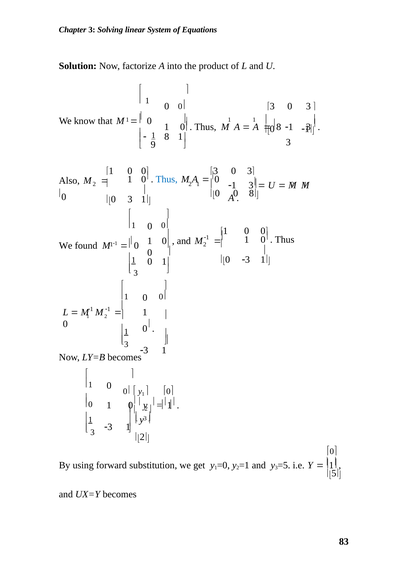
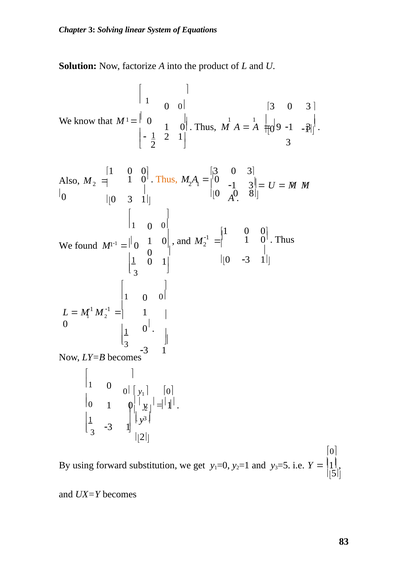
8 at (279, 127): 8 -> 9
8 at (167, 137): 8 -> 2
9 at (153, 145): 9 -> 2
Thus at (167, 179) colour: blue -> orange
